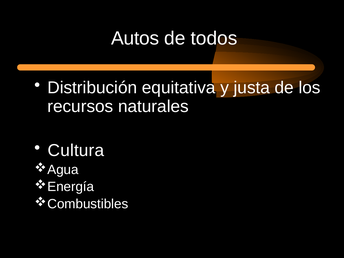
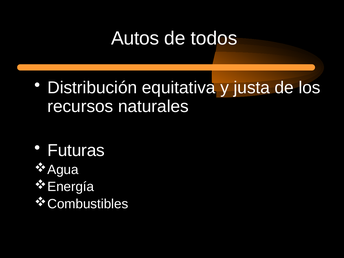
Cultura: Cultura -> Futuras
